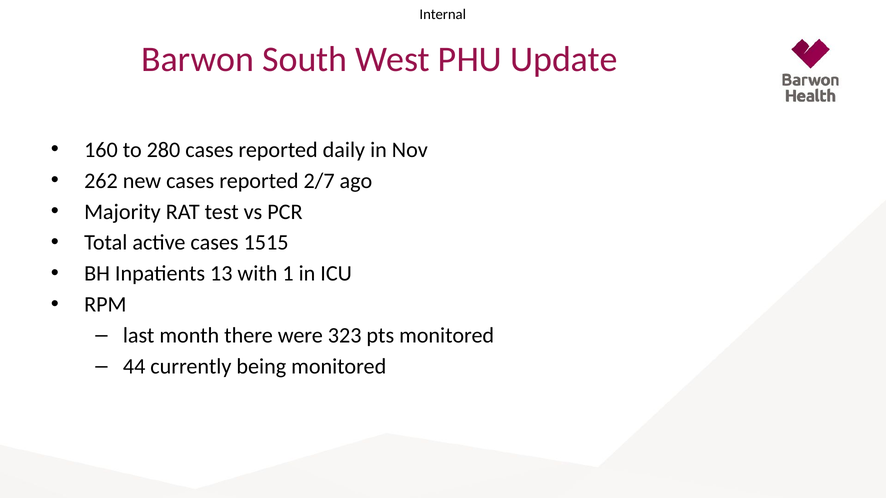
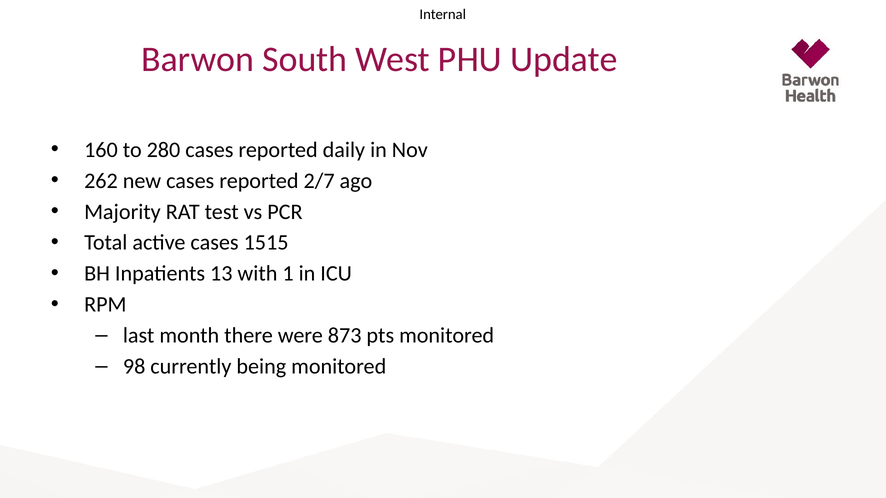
323: 323 -> 873
44: 44 -> 98
